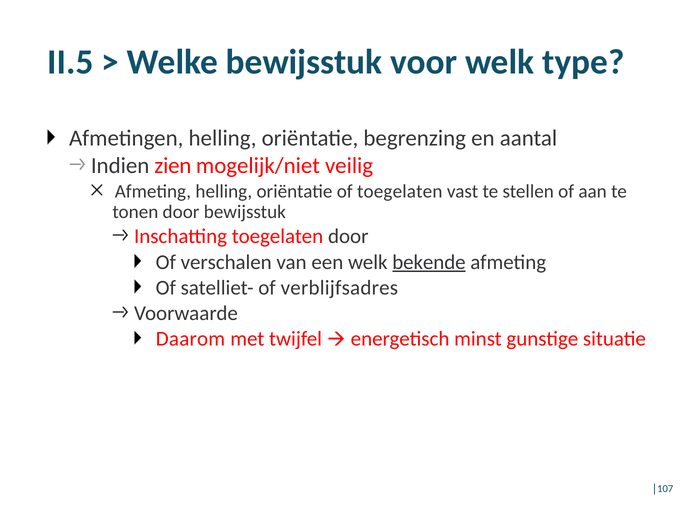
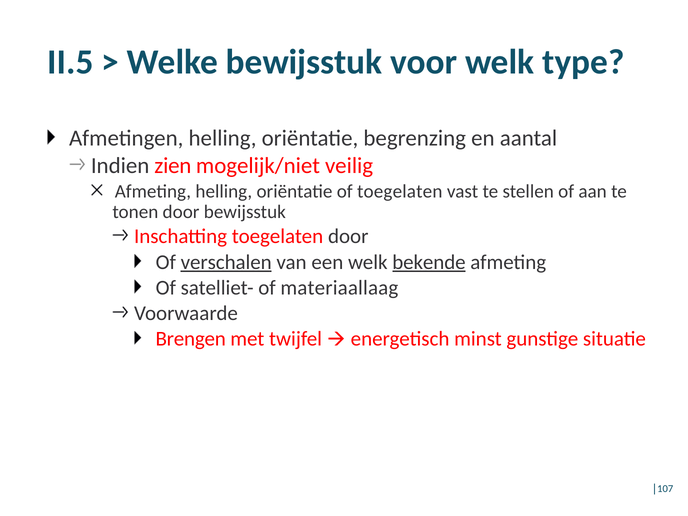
verschalen underline: none -> present
verblijfsadres: verblijfsadres -> materiaallaag
Daarom: Daarom -> Brengen
